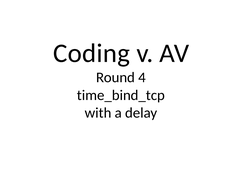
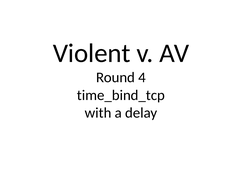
Coding: Coding -> Violent
